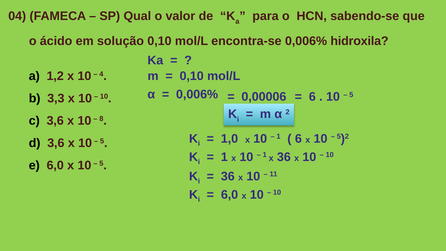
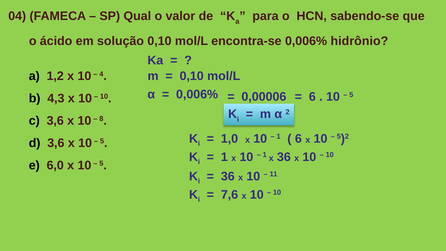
hidroxila: hidroxila -> hidrônio
3,3: 3,3 -> 4,3
6,0 at (230, 194): 6,0 -> 7,6
